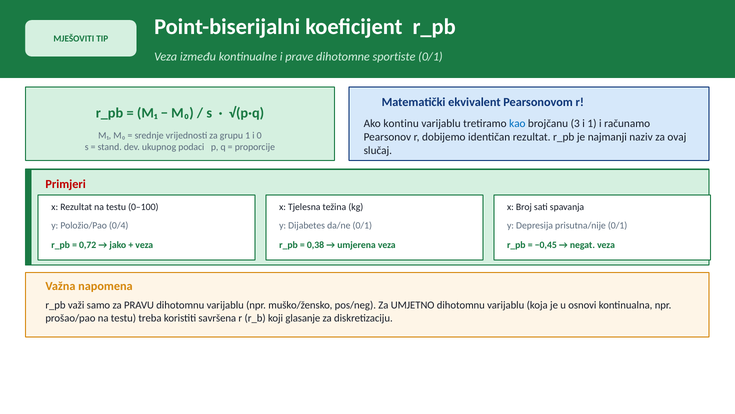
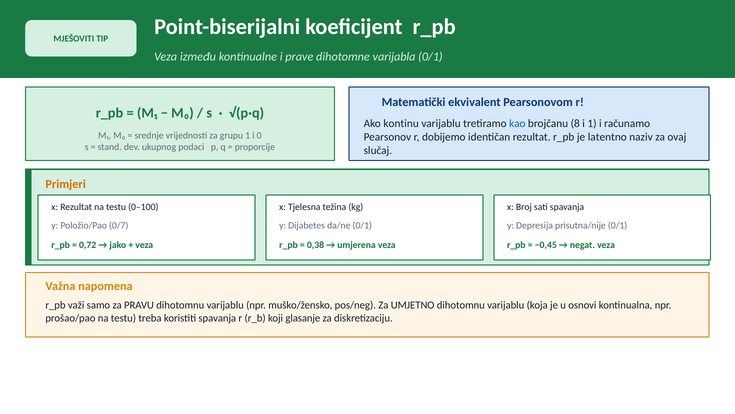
sportiste: sportiste -> varijabla
3: 3 -> 8
najmanji: najmanji -> latentno
Primjeri colour: red -> orange
0/4: 0/4 -> 0/7
koristiti savršena: savršena -> spavanja
